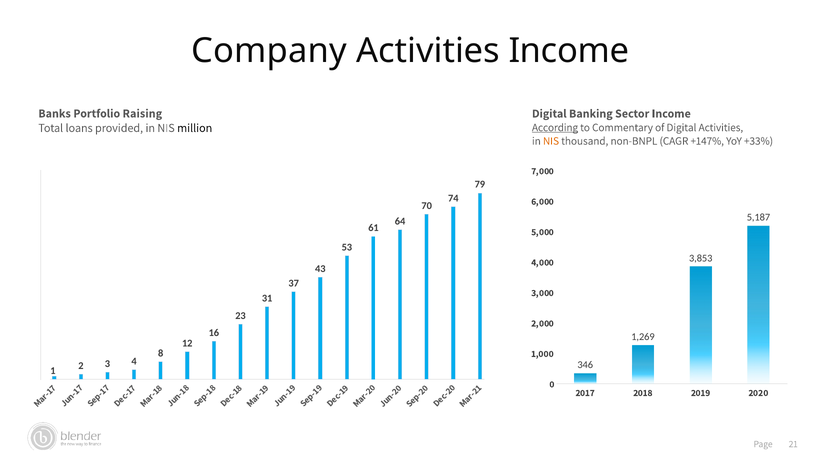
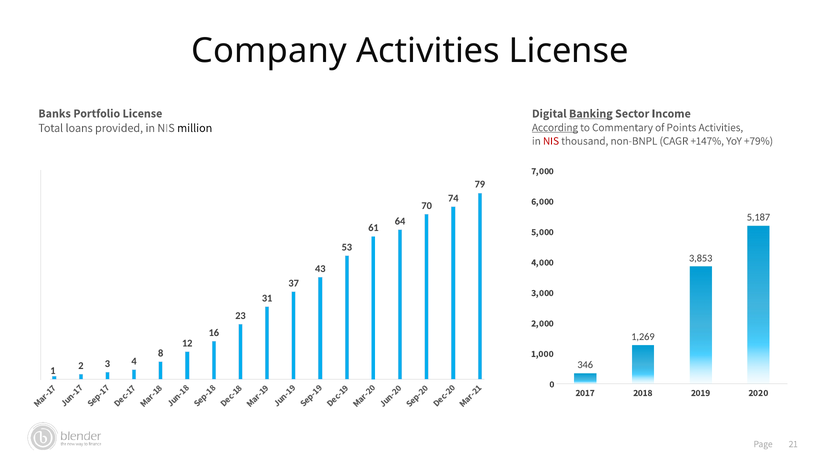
Activities Income: Income -> License
Portfolio Raising: Raising -> License
Banking underline: none -> present
of Digital: Digital -> Points
NIS at (551, 141) colour: orange -> red
+33%: +33% -> +79%
